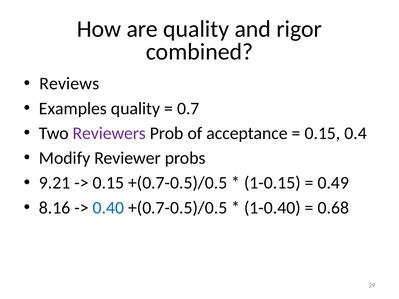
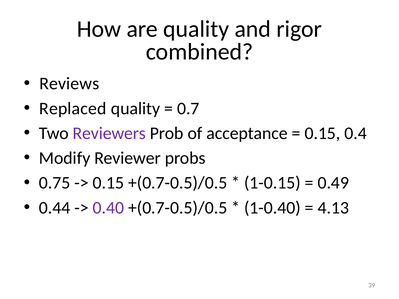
Examples: Examples -> Replaced
9.21: 9.21 -> 0.75
8.16: 8.16 -> 0.44
0.40 colour: blue -> purple
0.68: 0.68 -> 4.13
